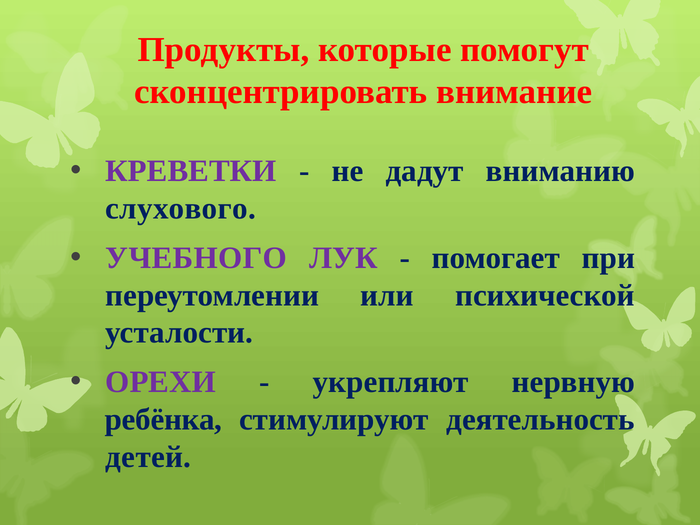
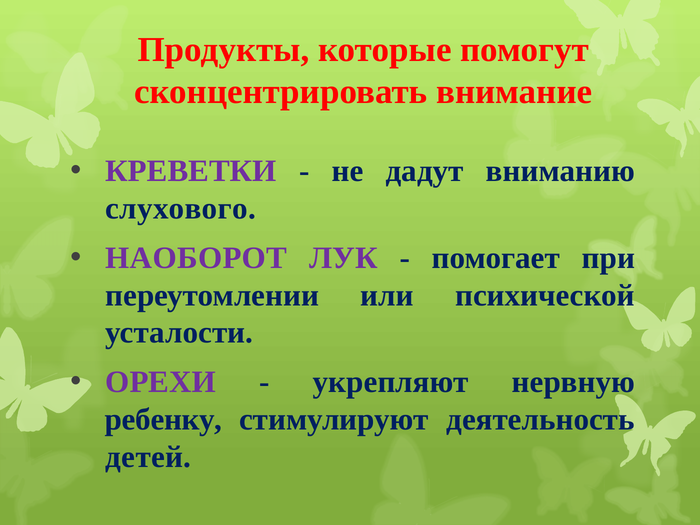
УЧЕБНОГО: УЧЕБНОГО -> НАОБОРОТ
ребёнка: ребёнка -> ребенку
